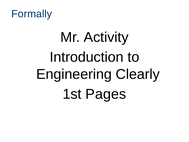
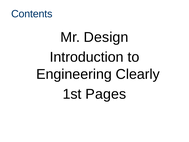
Formally: Formally -> Contents
Activity: Activity -> Design
